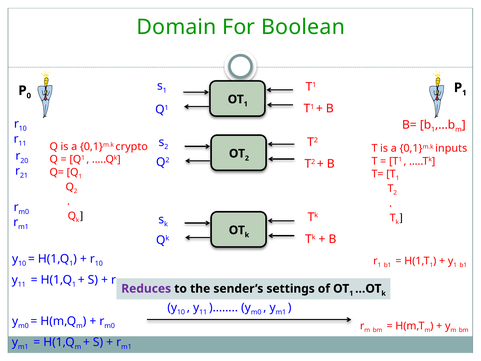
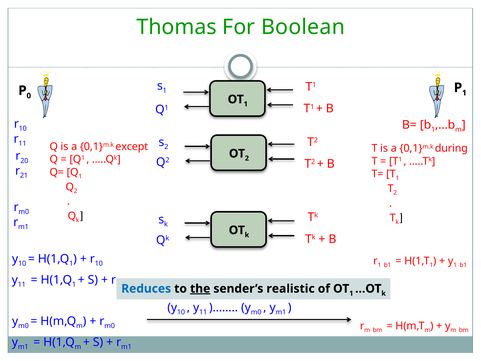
Domain: Domain -> Thomas
crypto: crypto -> except
inputs: inputs -> during
Reduces colour: purple -> blue
the underline: none -> present
settings: settings -> realistic
